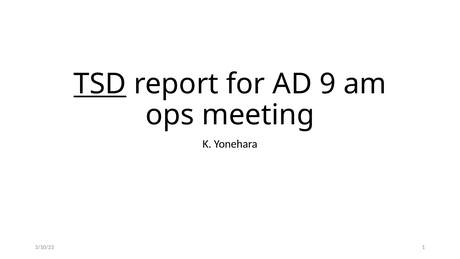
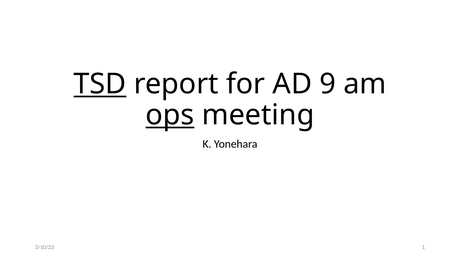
ops underline: none -> present
